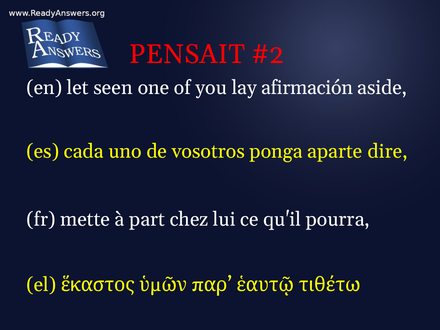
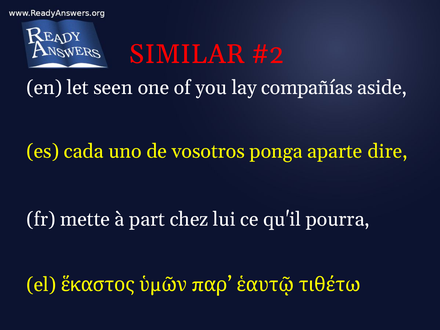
PENSAIT: PENSAIT -> SIMILAR
afirmación: afirmación -> compañías
